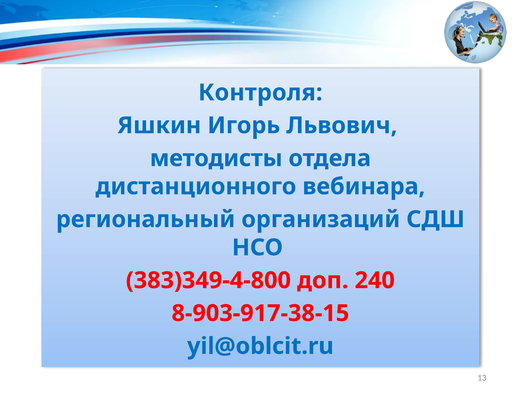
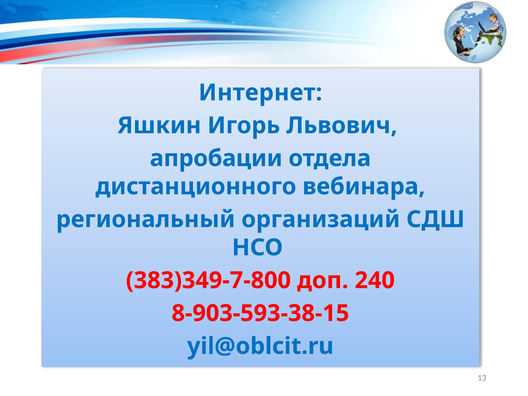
Контроля: Контроля -> Интернет
методисты: методисты -> апробации
383)349-4-800: 383)349-4-800 -> 383)349-7-800
8-903-917-38-15: 8-903-917-38-15 -> 8-903-593-38-15
